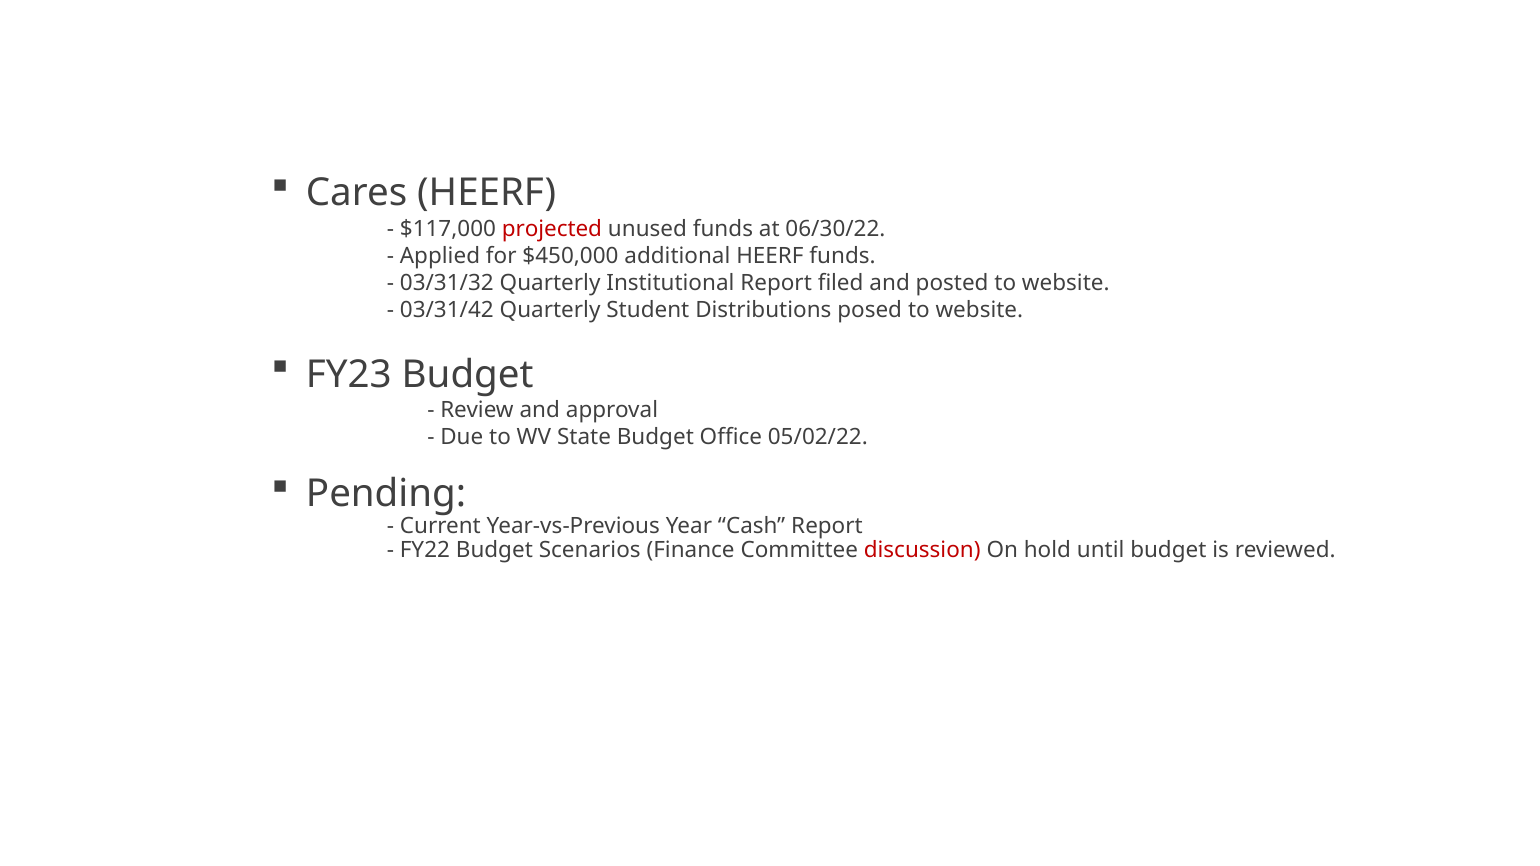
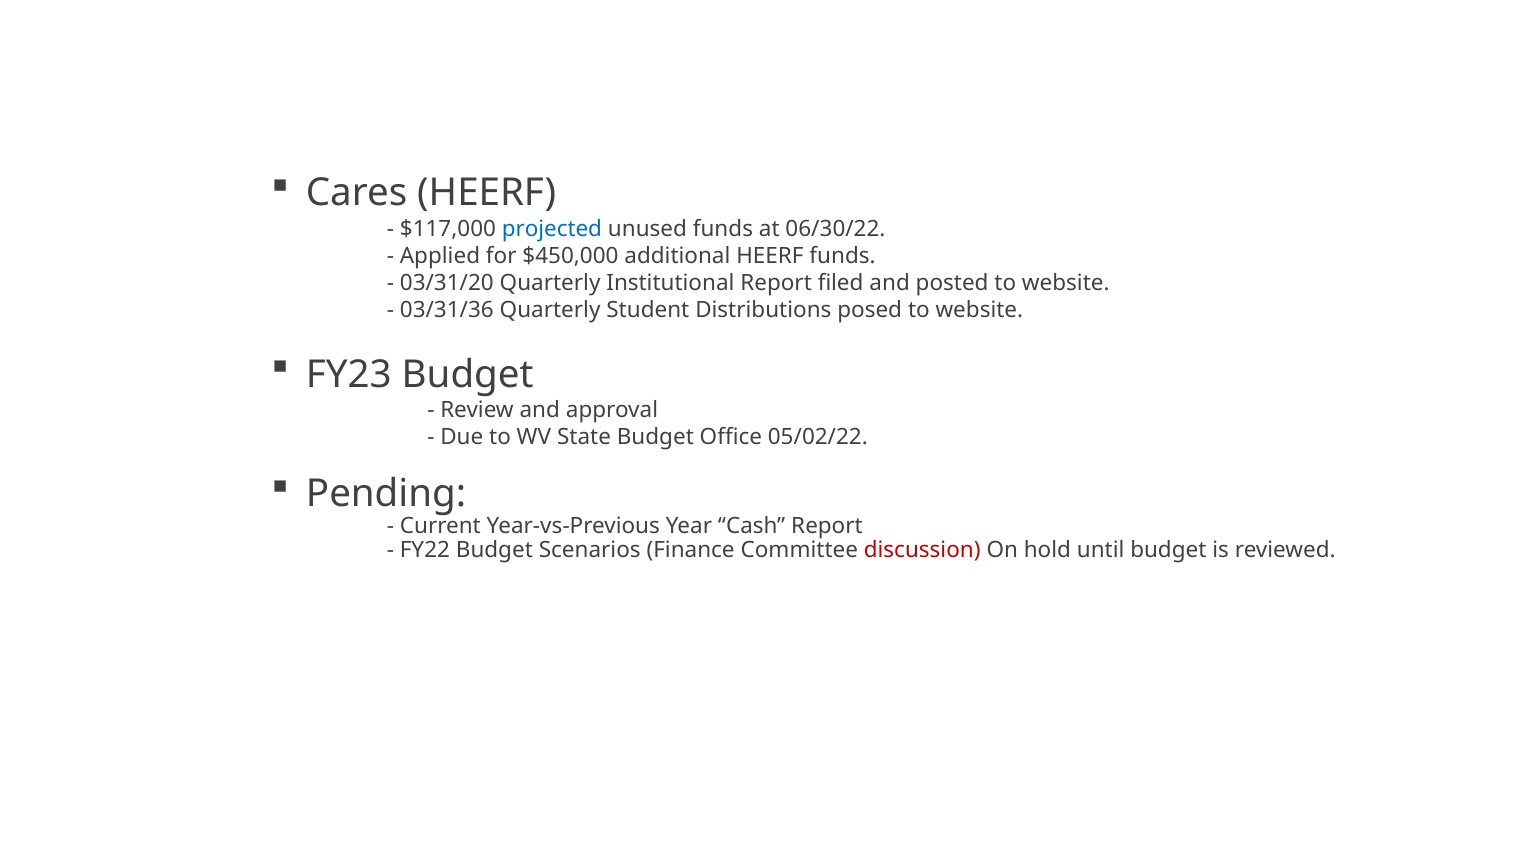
projected colour: red -> blue
03/31/32: 03/31/32 -> 03/31/20
03/31/42: 03/31/42 -> 03/31/36
